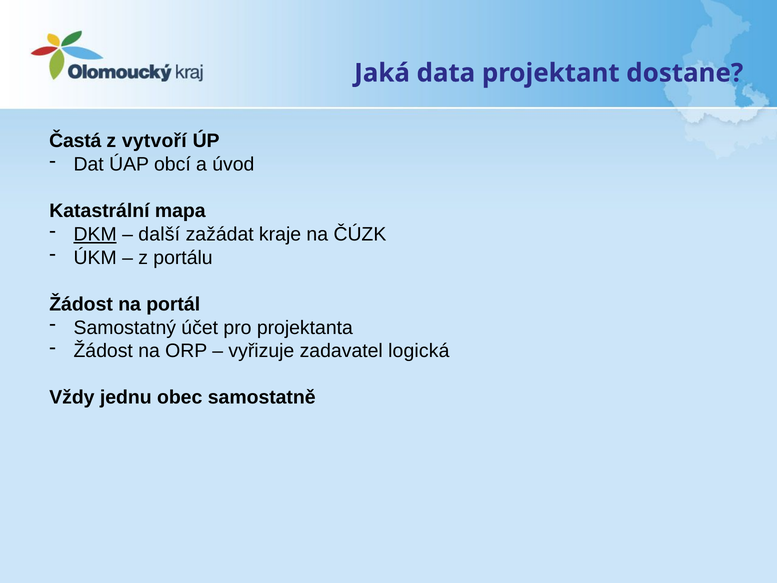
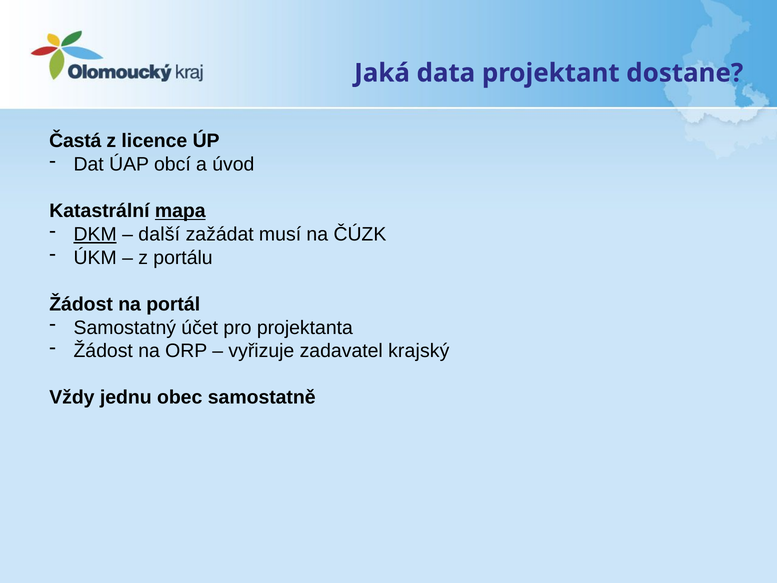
vytvoří: vytvoří -> licence
mapa underline: none -> present
kraje: kraje -> musí
logická: logická -> krajský
